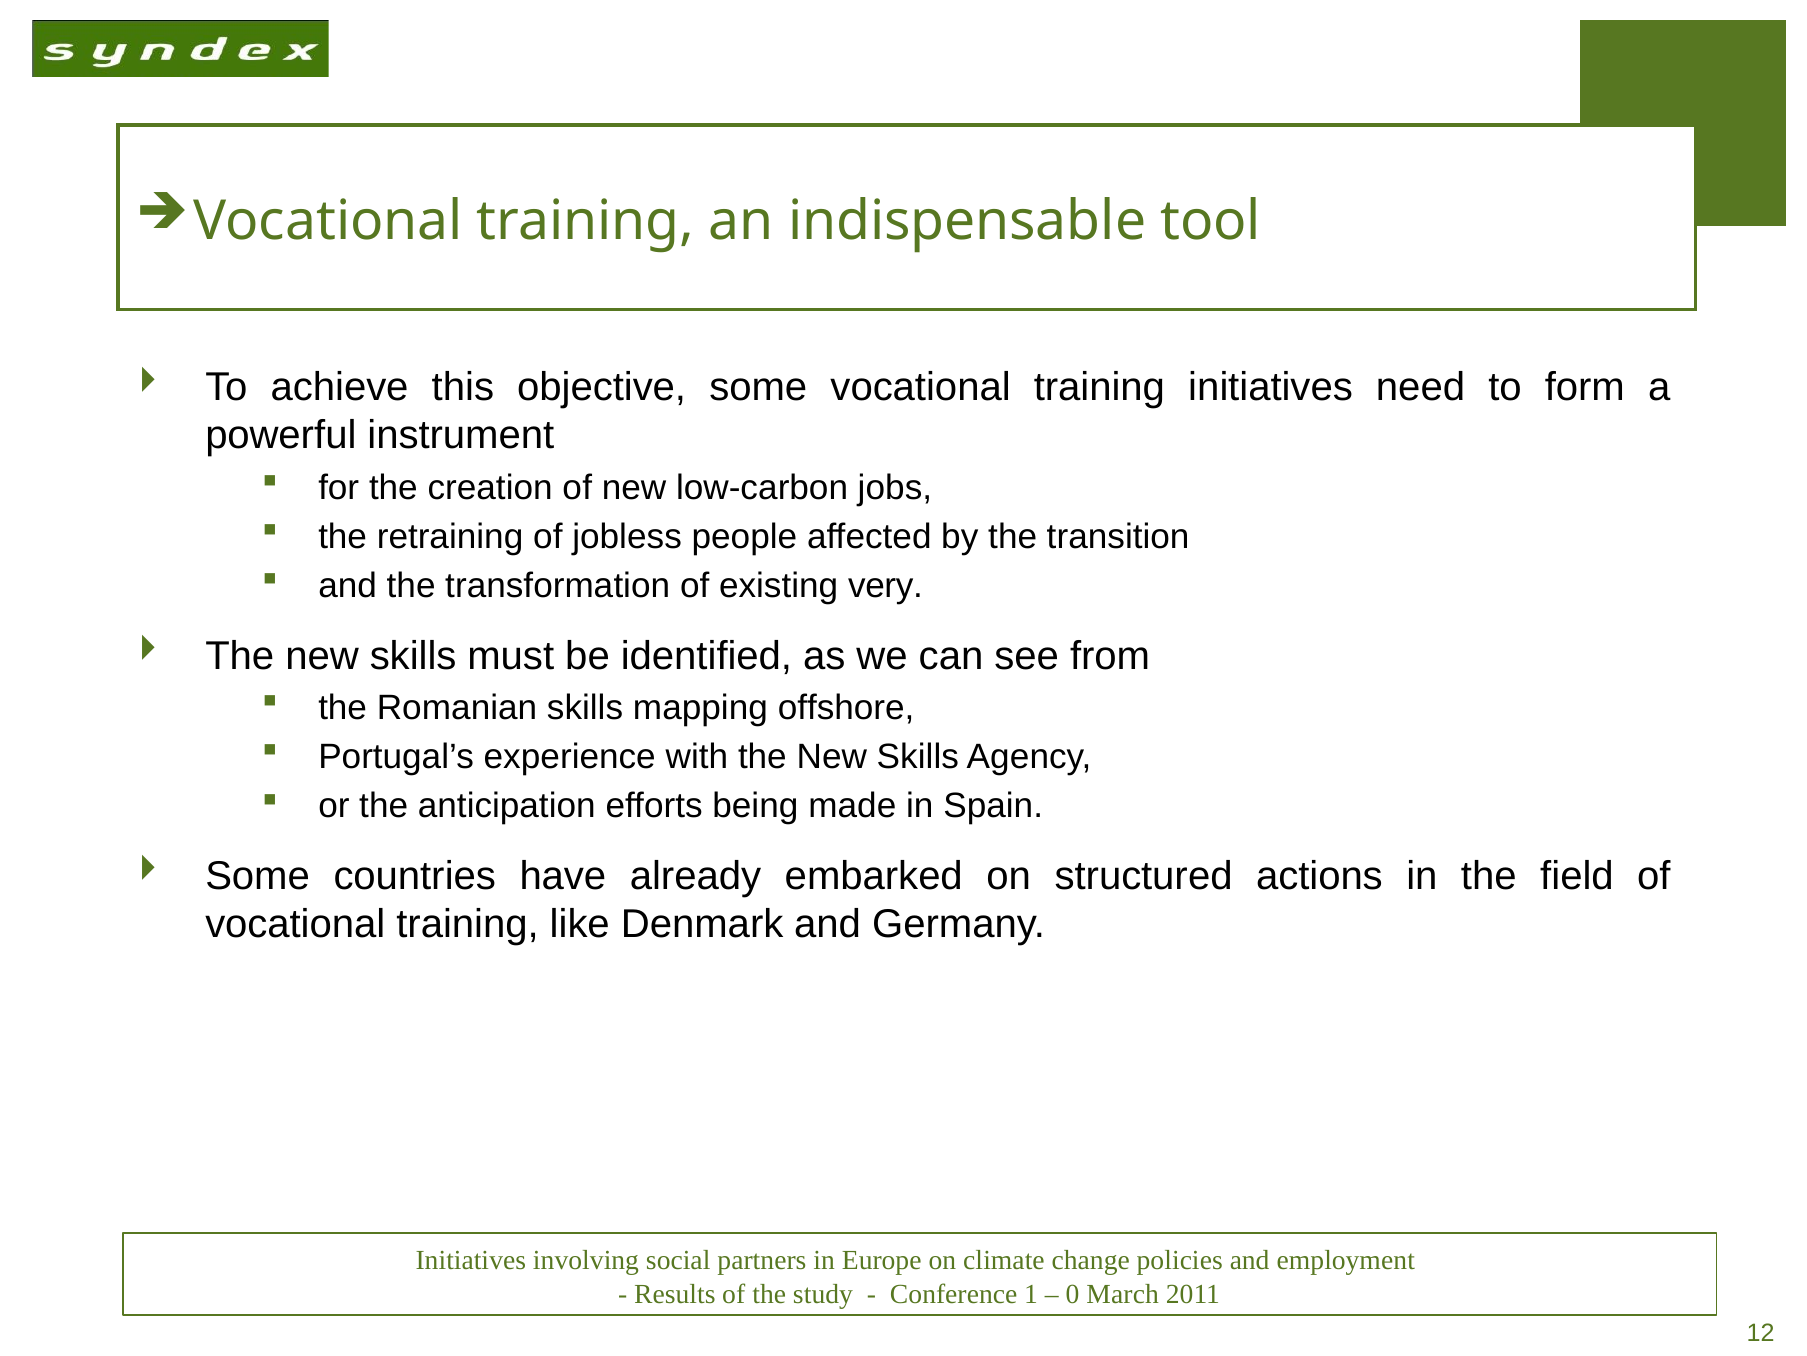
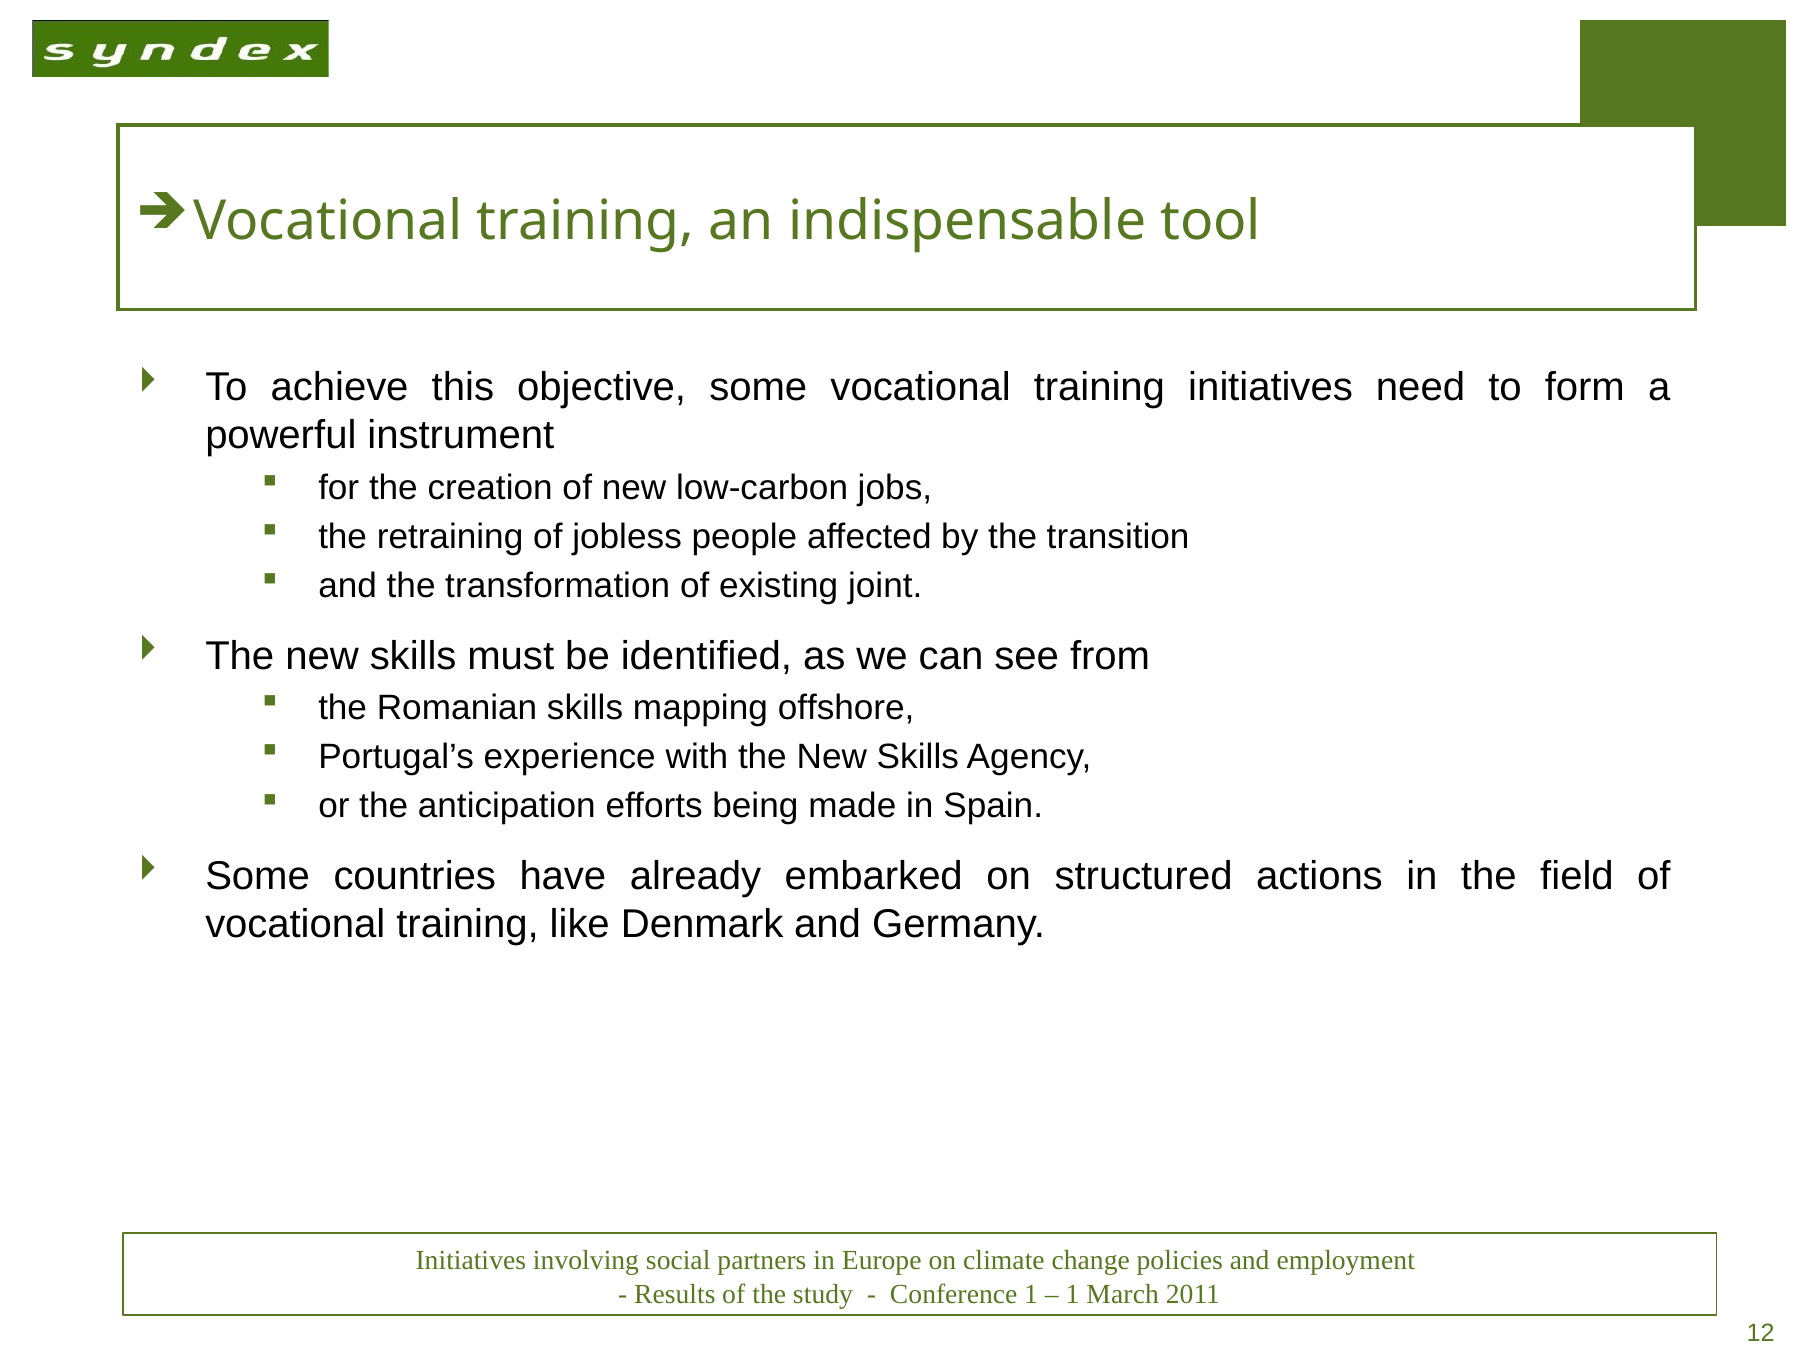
very: very -> joint
0 at (1073, 1293): 0 -> 1
